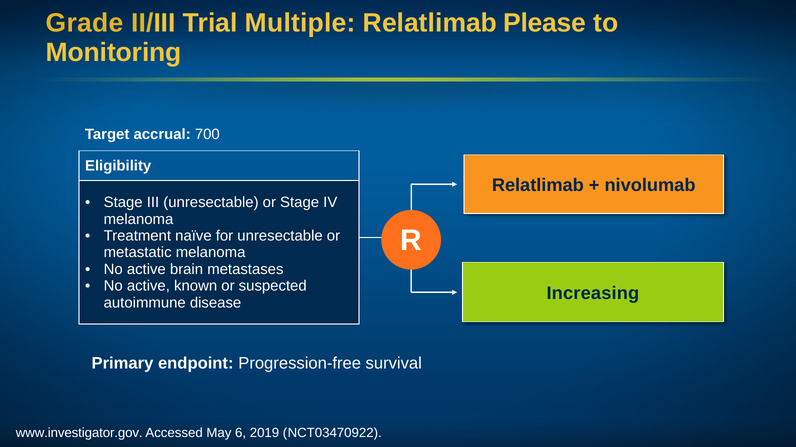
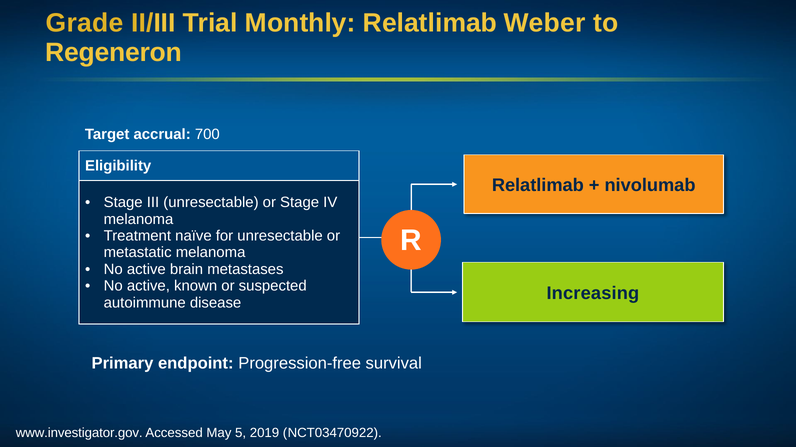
Multiple: Multiple -> Monthly
Please: Please -> Weber
Monitoring: Monitoring -> Regeneron
6: 6 -> 5
